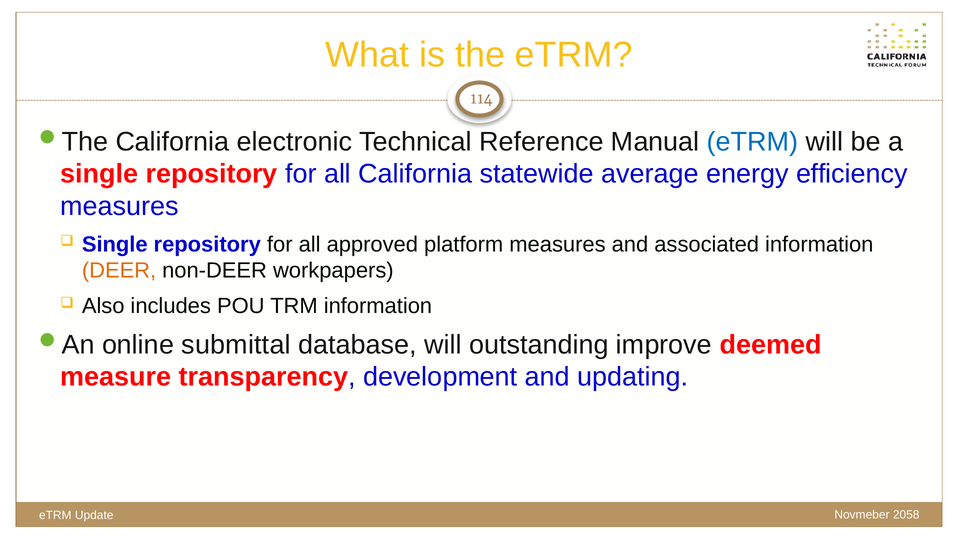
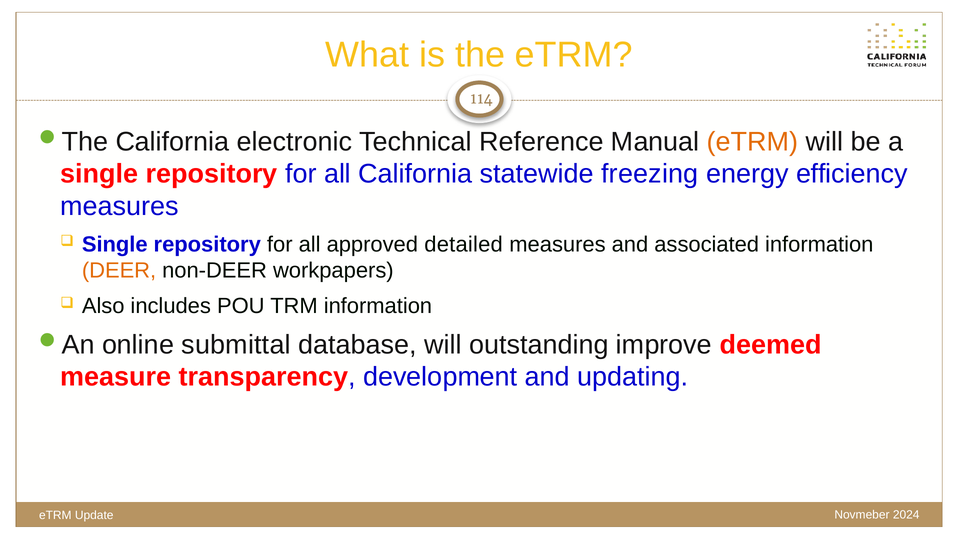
eTRM at (753, 142) colour: blue -> orange
average: average -> freezing
platform: platform -> detailed
2058: 2058 -> 2024
